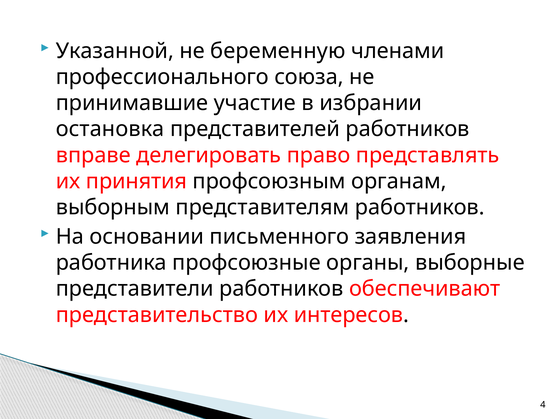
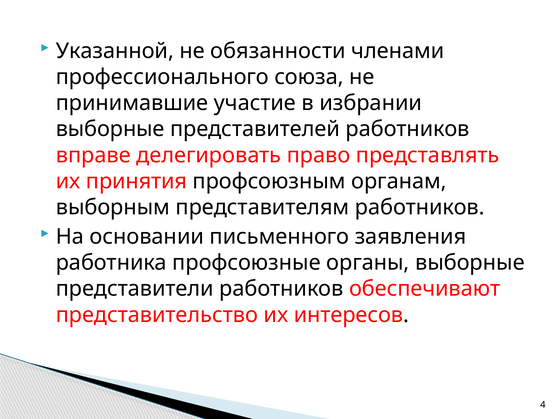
беременную: беременную -> обязанности
остановка at (110, 129): остановка -> выборные
